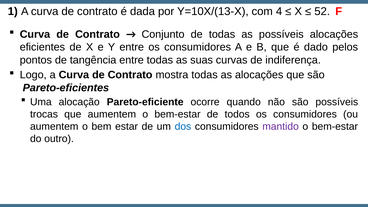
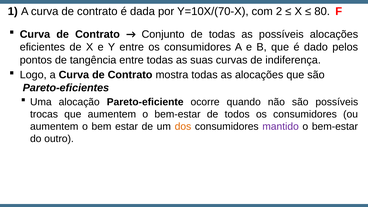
Y=10X/(13-X: Y=10X/(13-X -> Y=10X/(70-X
4: 4 -> 2
52: 52 -> 80
dos colour: blue -> orange
